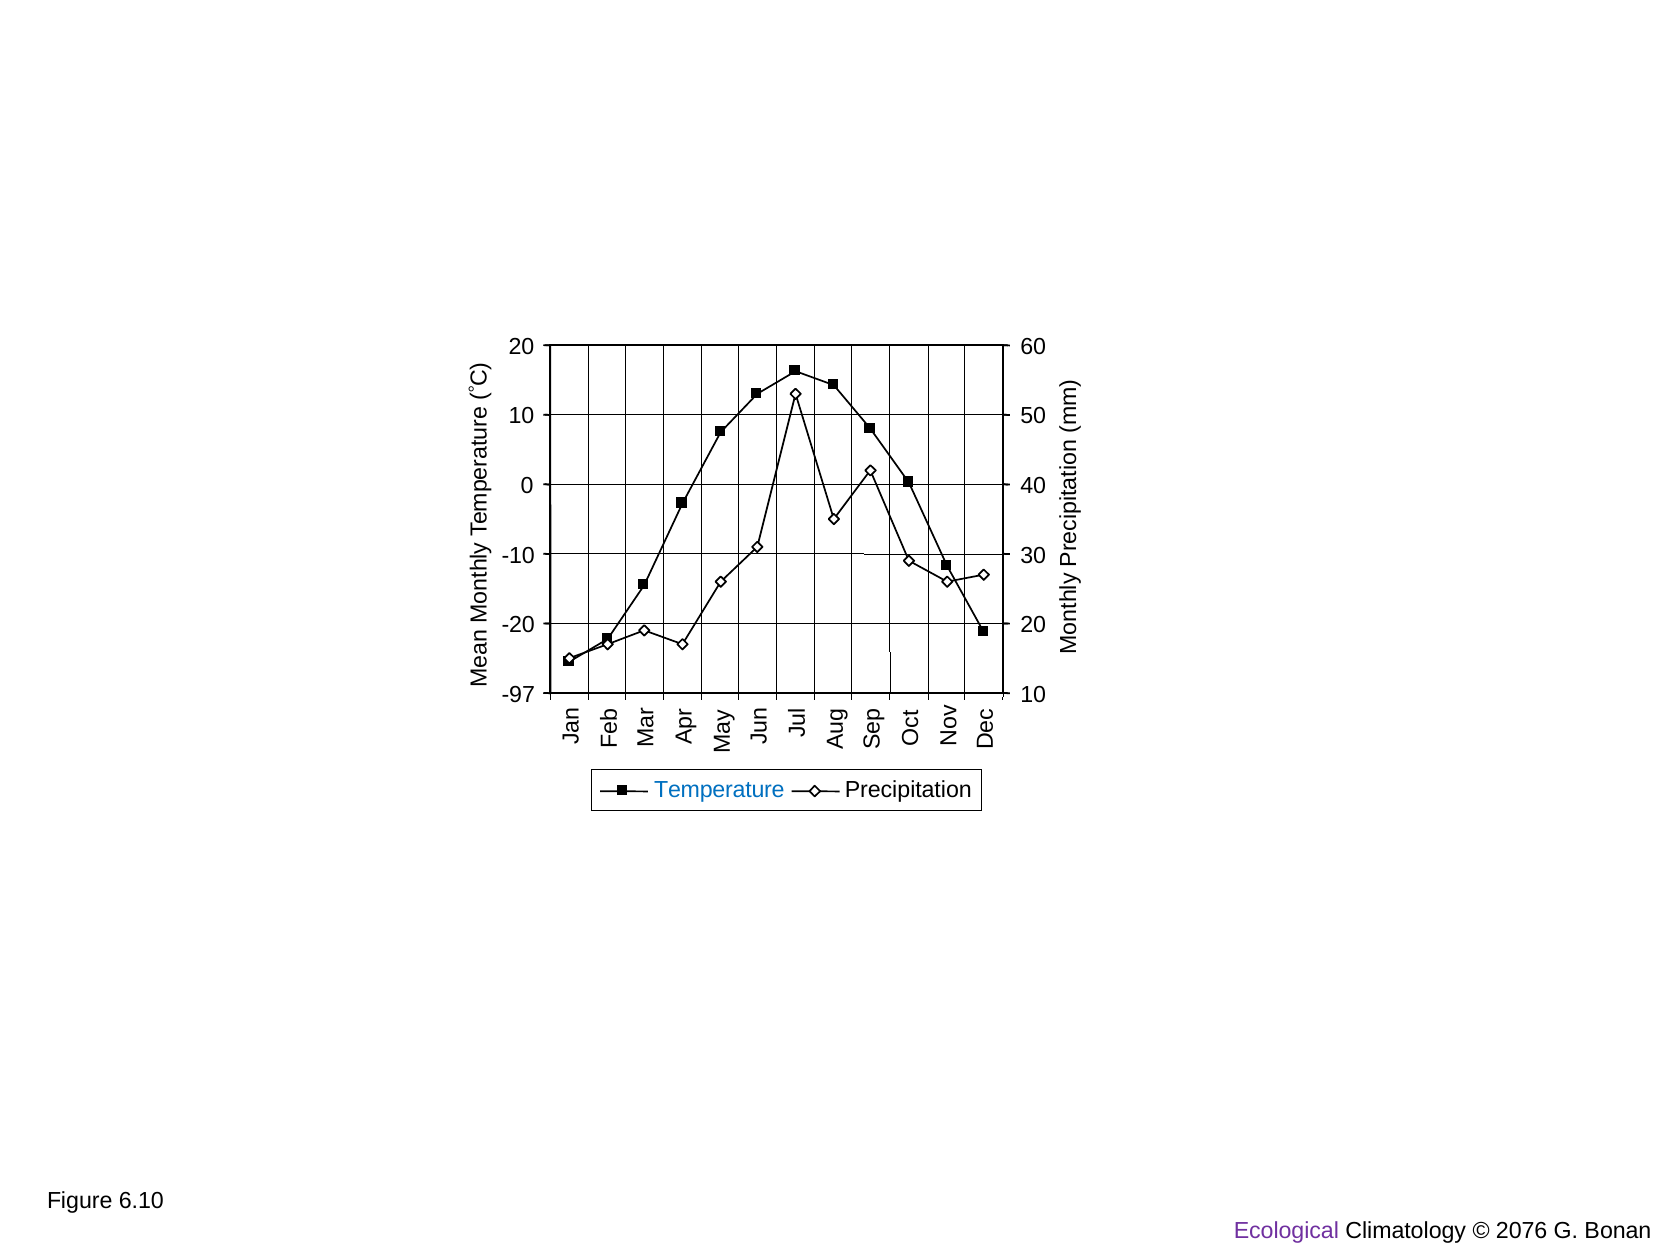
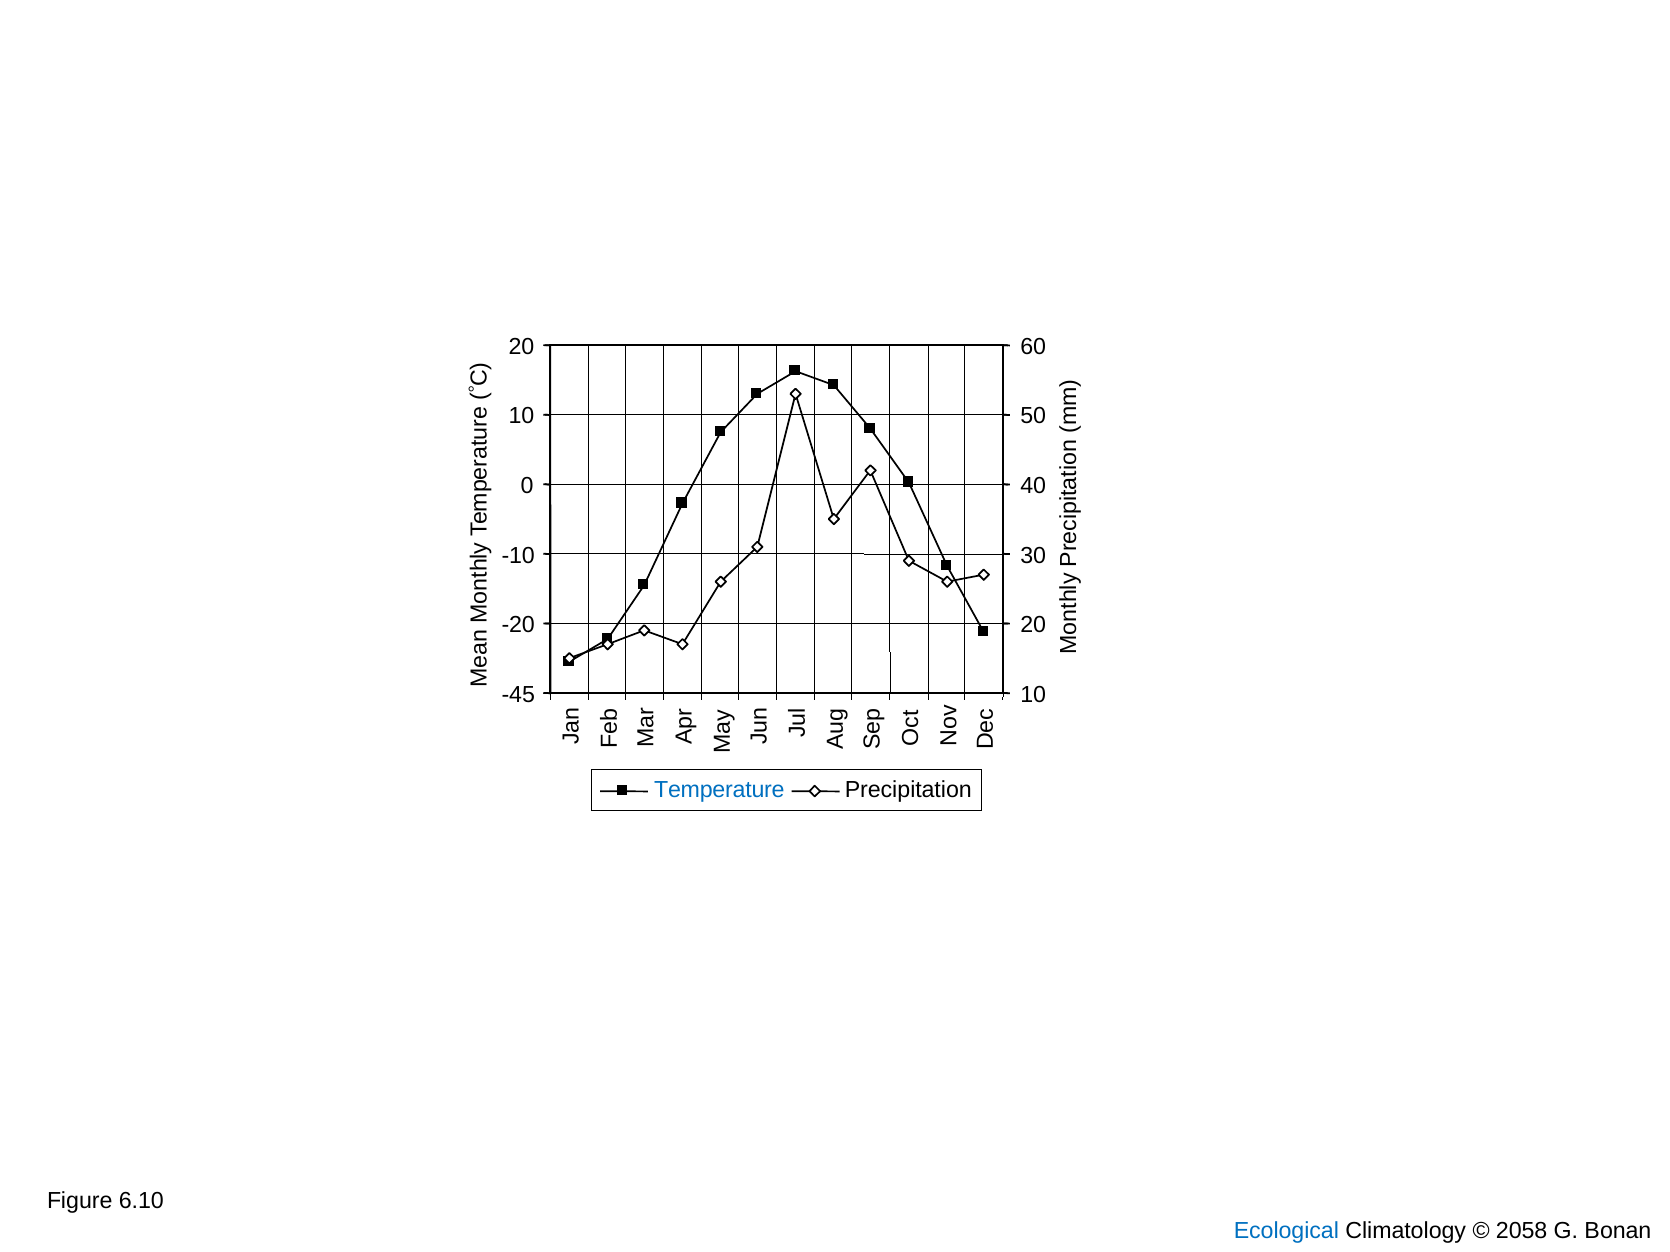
-97: -97 -> -45
Ecological colour: purple -> blue
2076: 2076 -> 2058
